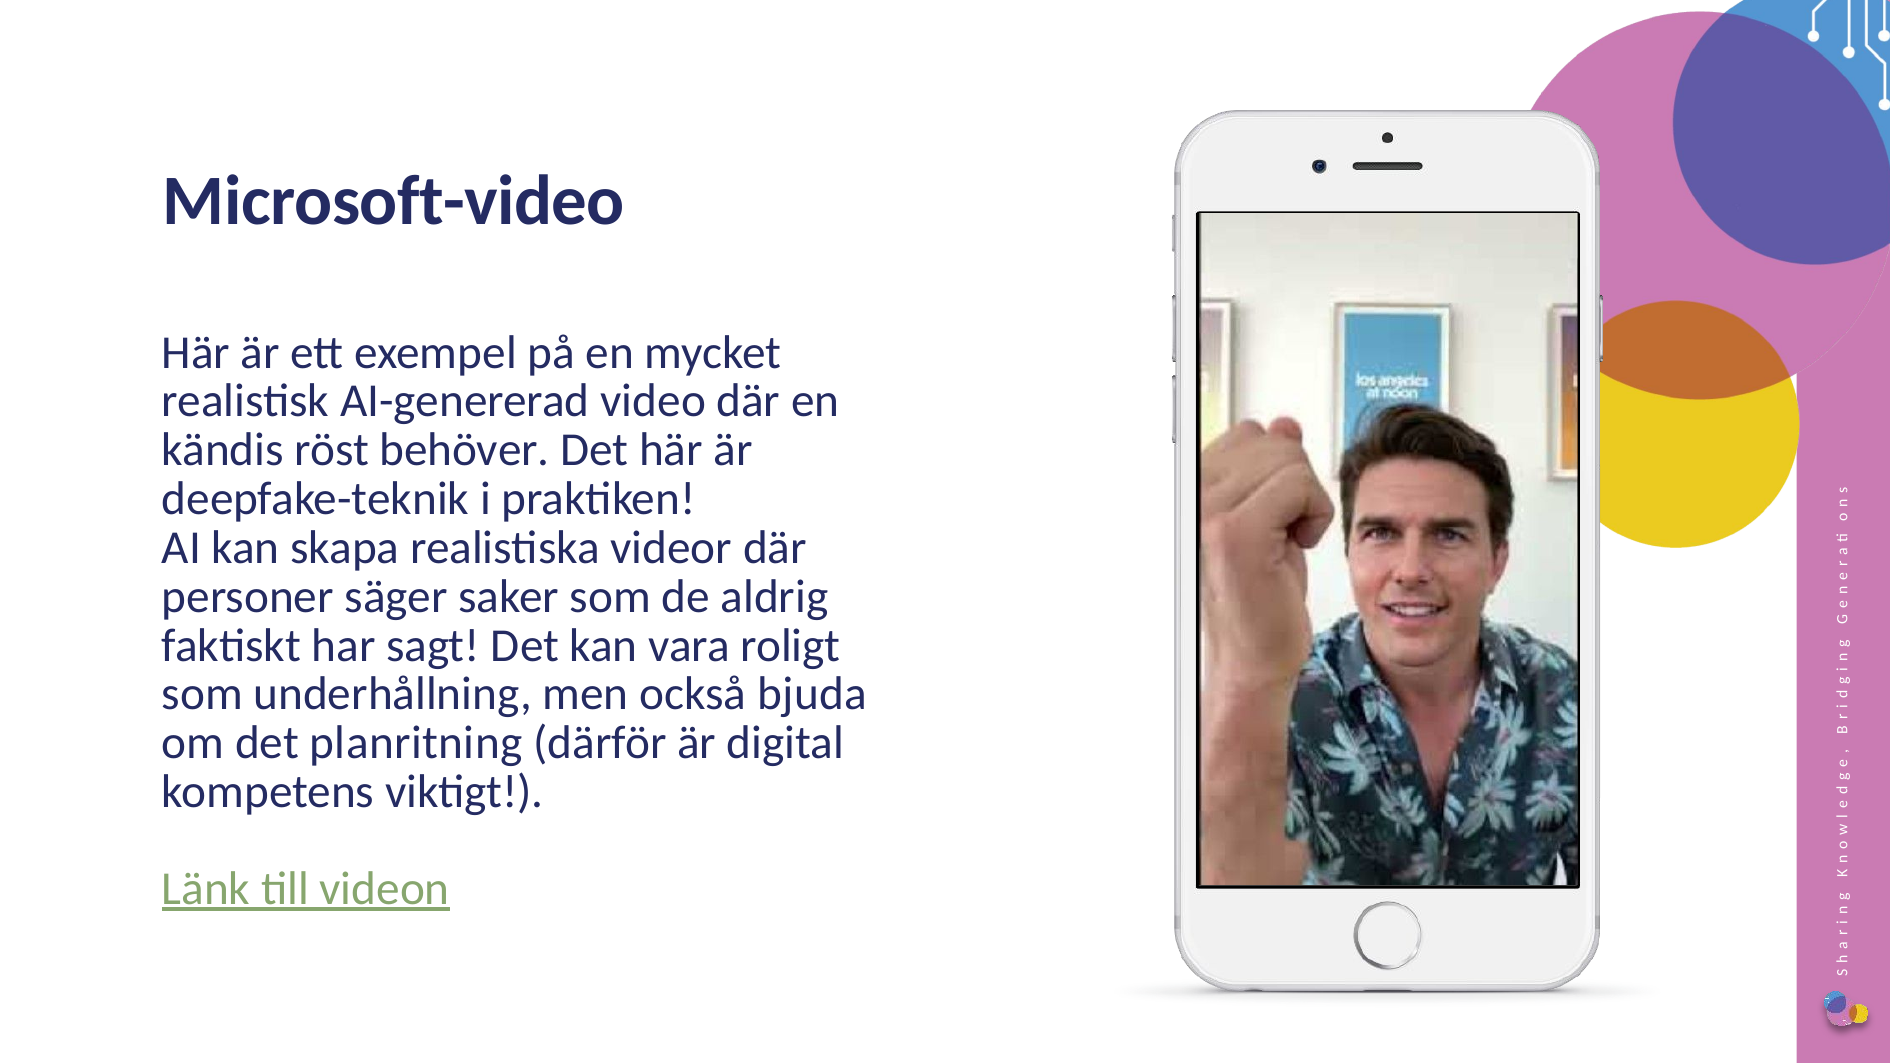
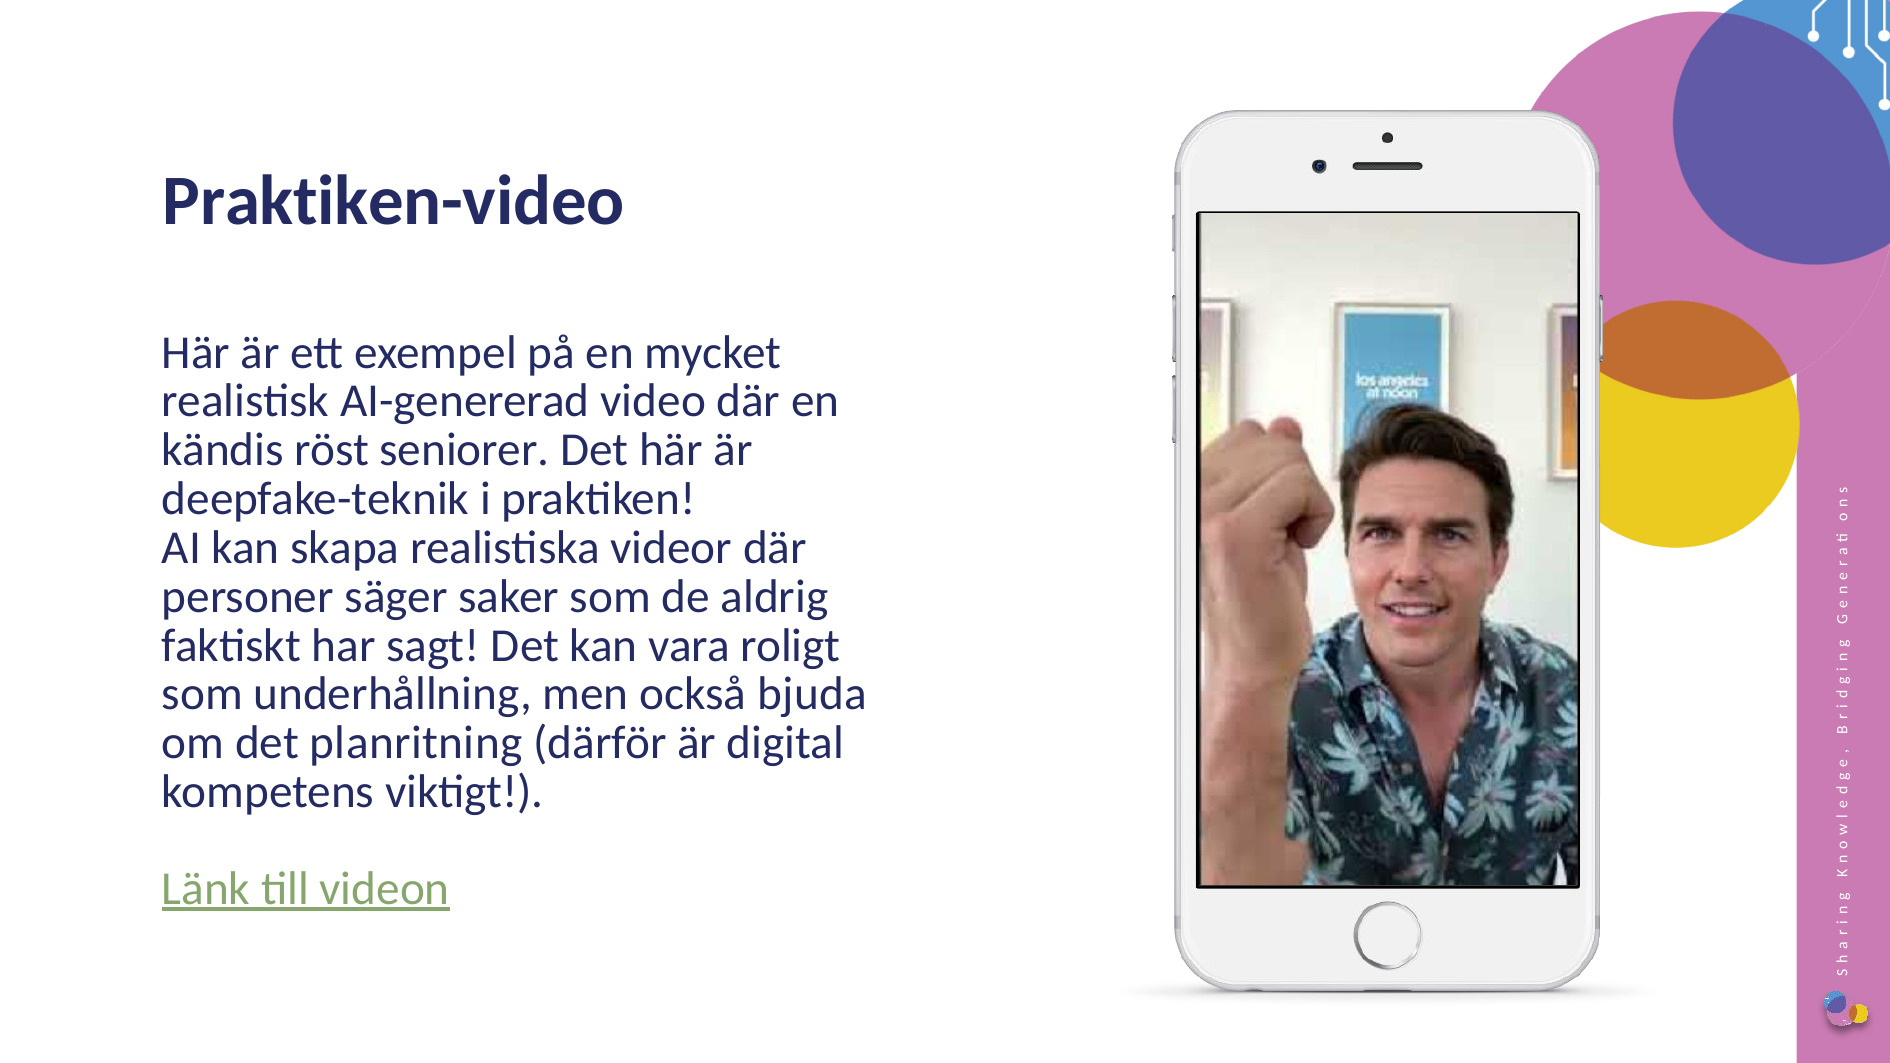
Microsoft-video: Microsoft-video -> Praktiken-video
behöver: behöver -> seniorer
